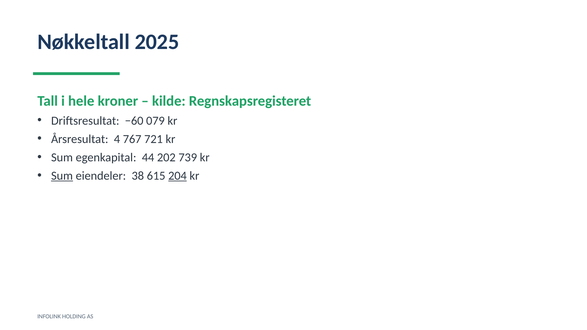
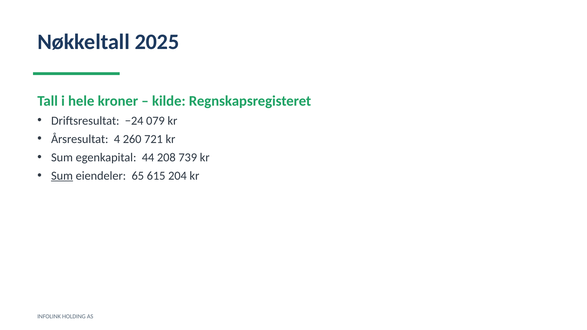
−60: −60 -> −24
767: 767 -> 260
202: 202 -> 208
38: 38 -> 65
204 underline: present -> none
